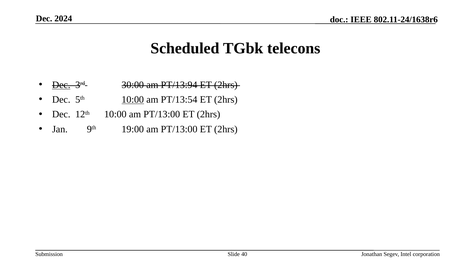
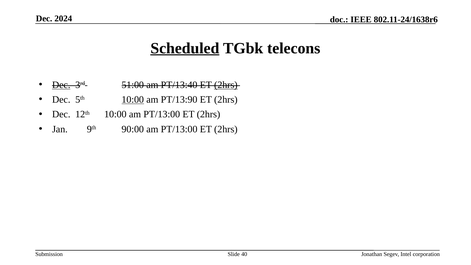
Scheduled underline: none -> present
30:00: 30:00 -> 51:00
PT/13:94: PT/13:94 -> PT/13:40
2hrs at (226, 85) underline: none -> present
PT/13:54: PT/13:54 -> PT/13:90
19:00: 19:00 -> 90:00
